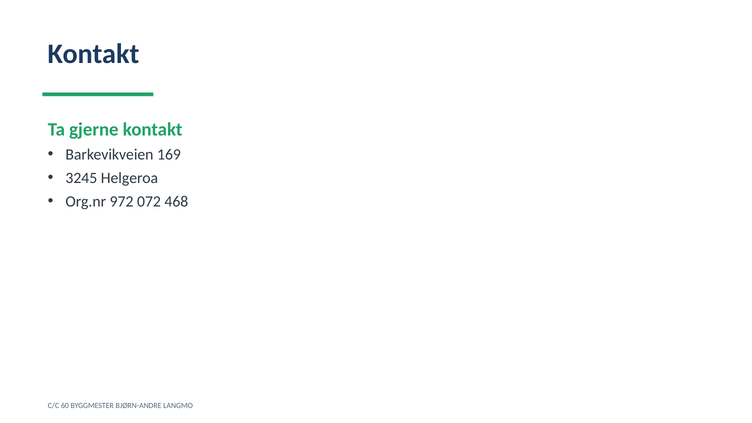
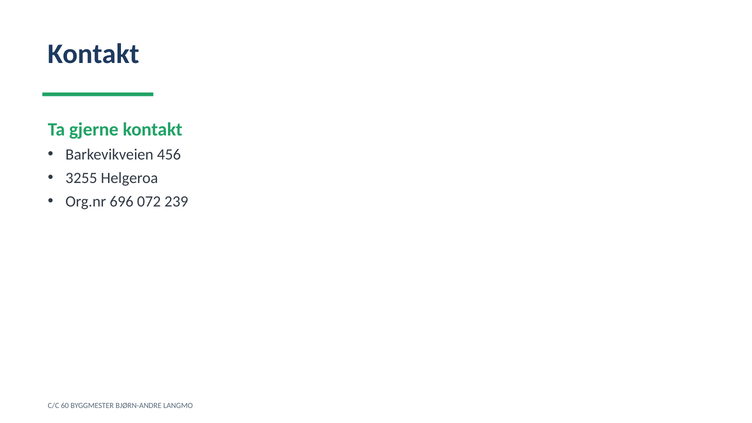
169: 169 -> 456
3245: 3245 -> 3255
972: 972 -> 696
468: 468 -> 239
